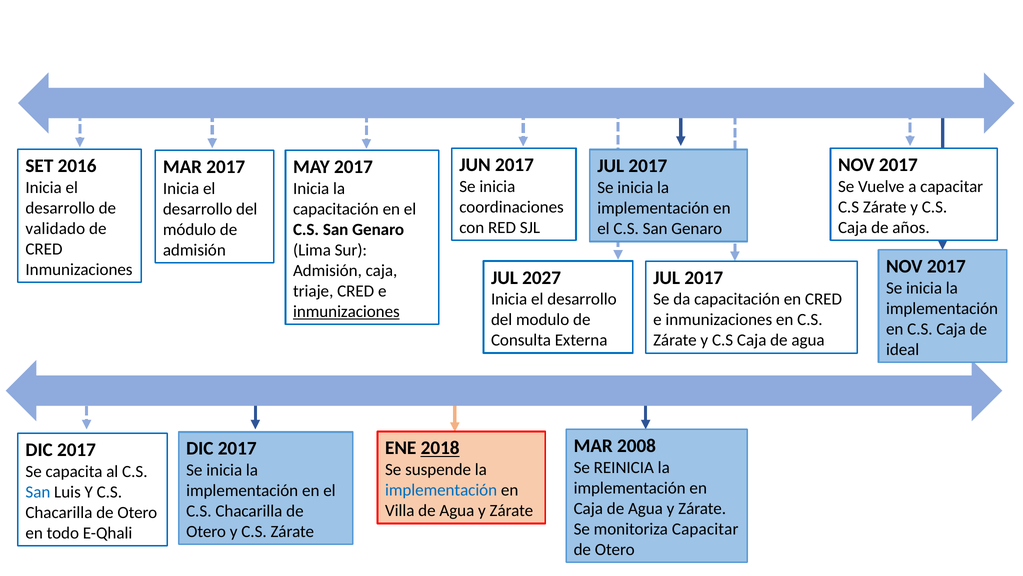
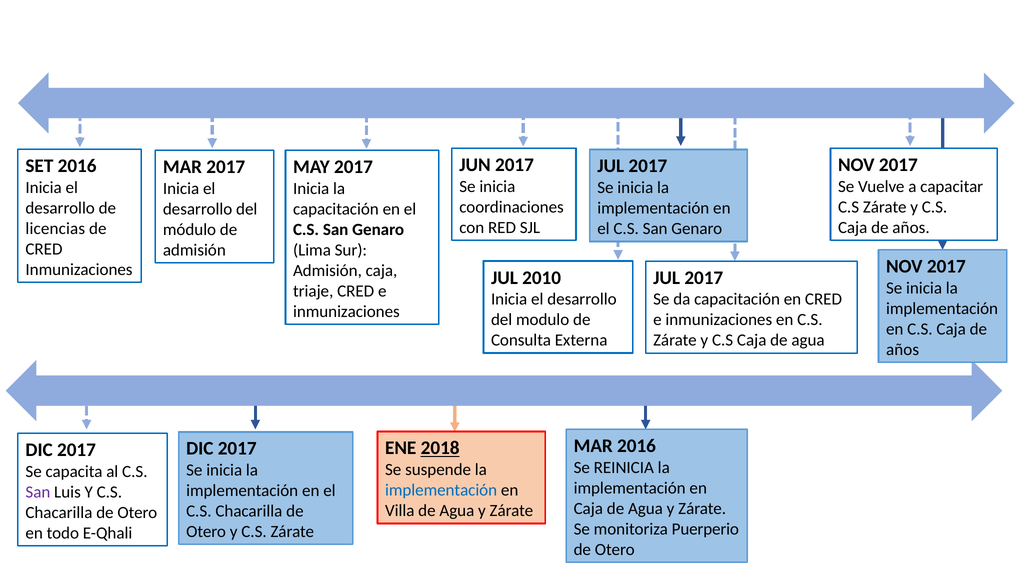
validado: validado -> licencias
2027: 2027 -> 2010
inmunizaciones at (346, 311) underline: present -> none
ideal at (903, 349): ideal -> años
MAR 2008: 2008 -> 2016
San at (38, 492) colour: blue -> purple
monitoriza Capacitar: Capacitar -> Puerperio
